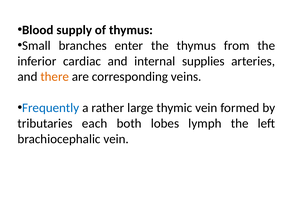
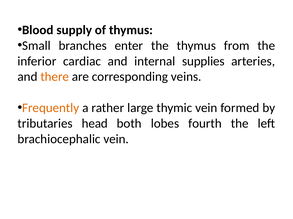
Frequently colour: blue -> orange
each: each -> head
lymph: lymph -> fourth
